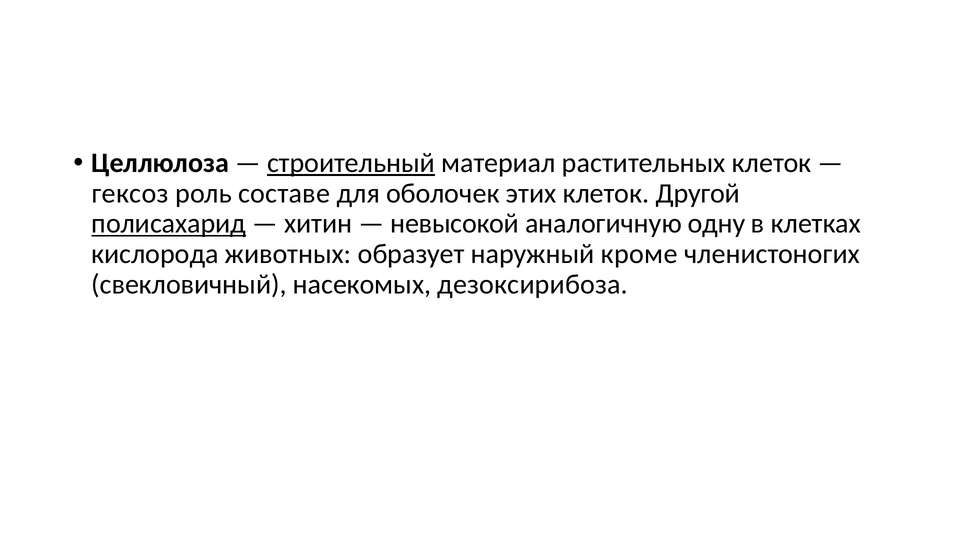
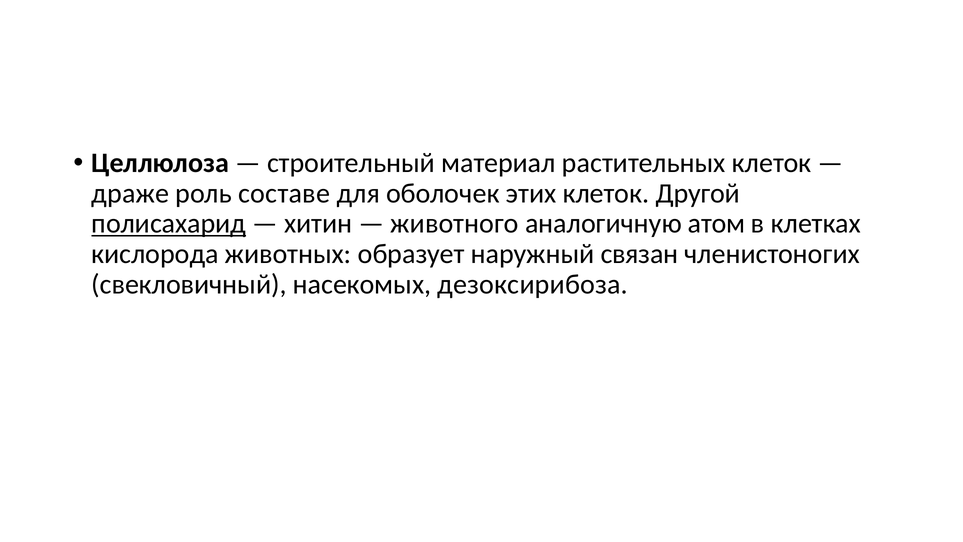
строительный underline: present -> none
гексоз: гексоз -> драже
невысокой: невысокой -> животного
одну: одну -> атом
кроме: кроме -> связан
